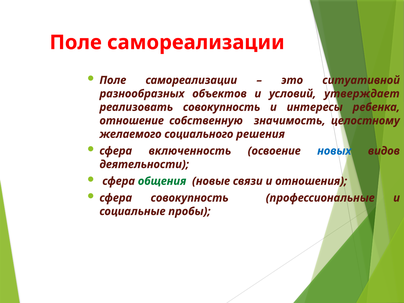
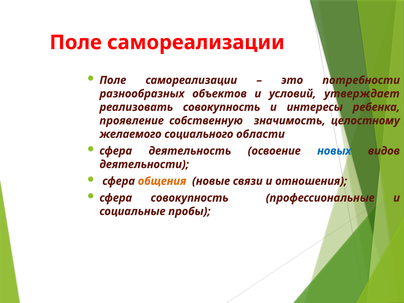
ситуативной: ситуативной -> потребности
отношение: отношение -> проявление
решения: решения -> области
включенность: включенность -> деятельность
общения colour: green -> orange
